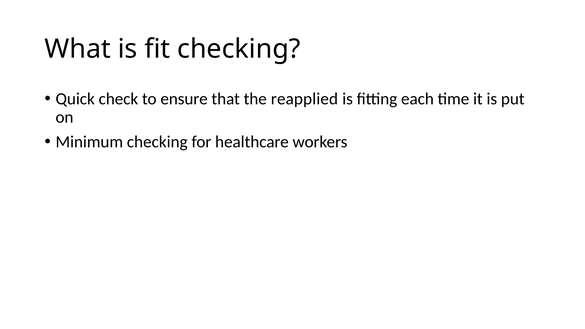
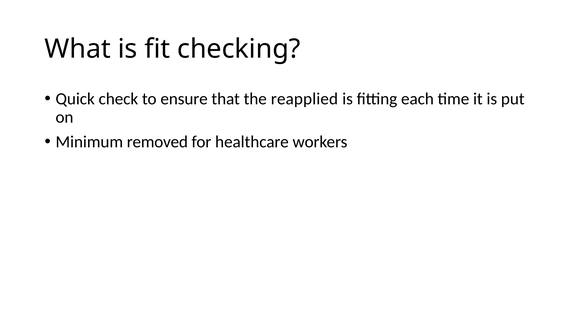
Minimum checking: checking -> removed
